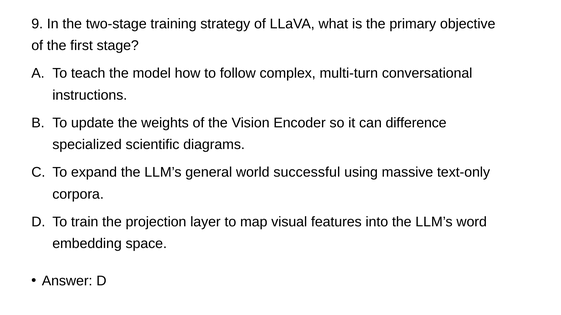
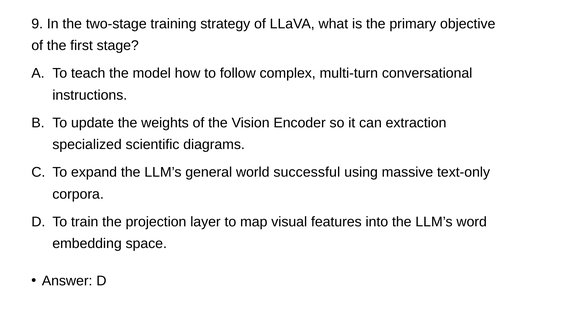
difference: difference -> extraction
